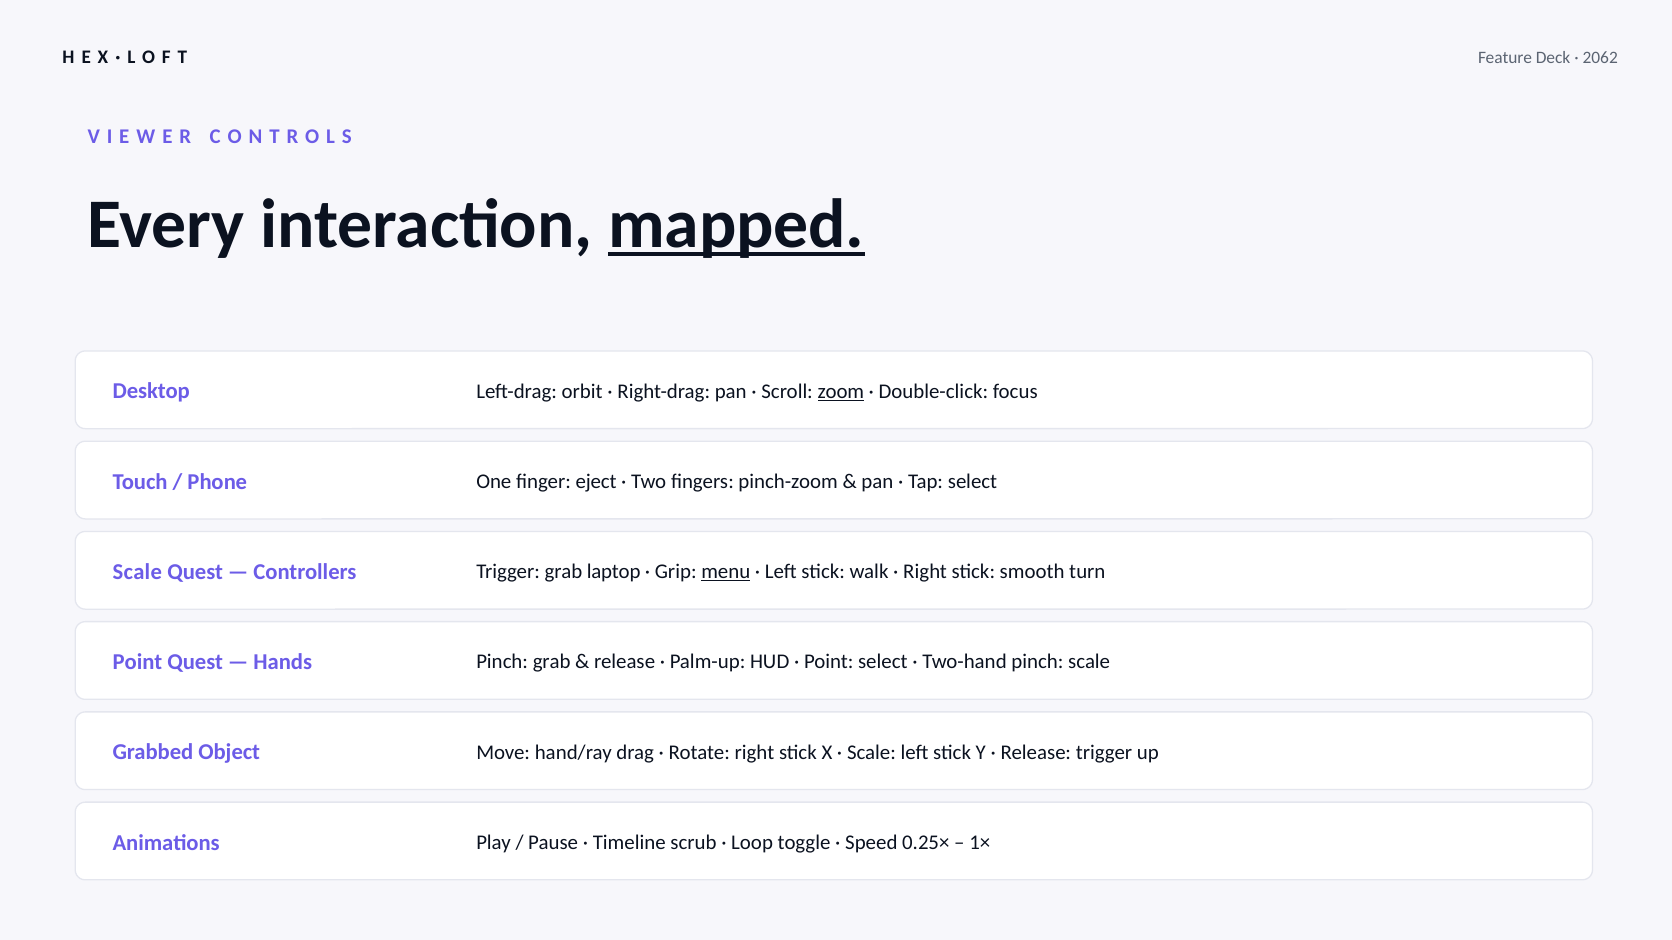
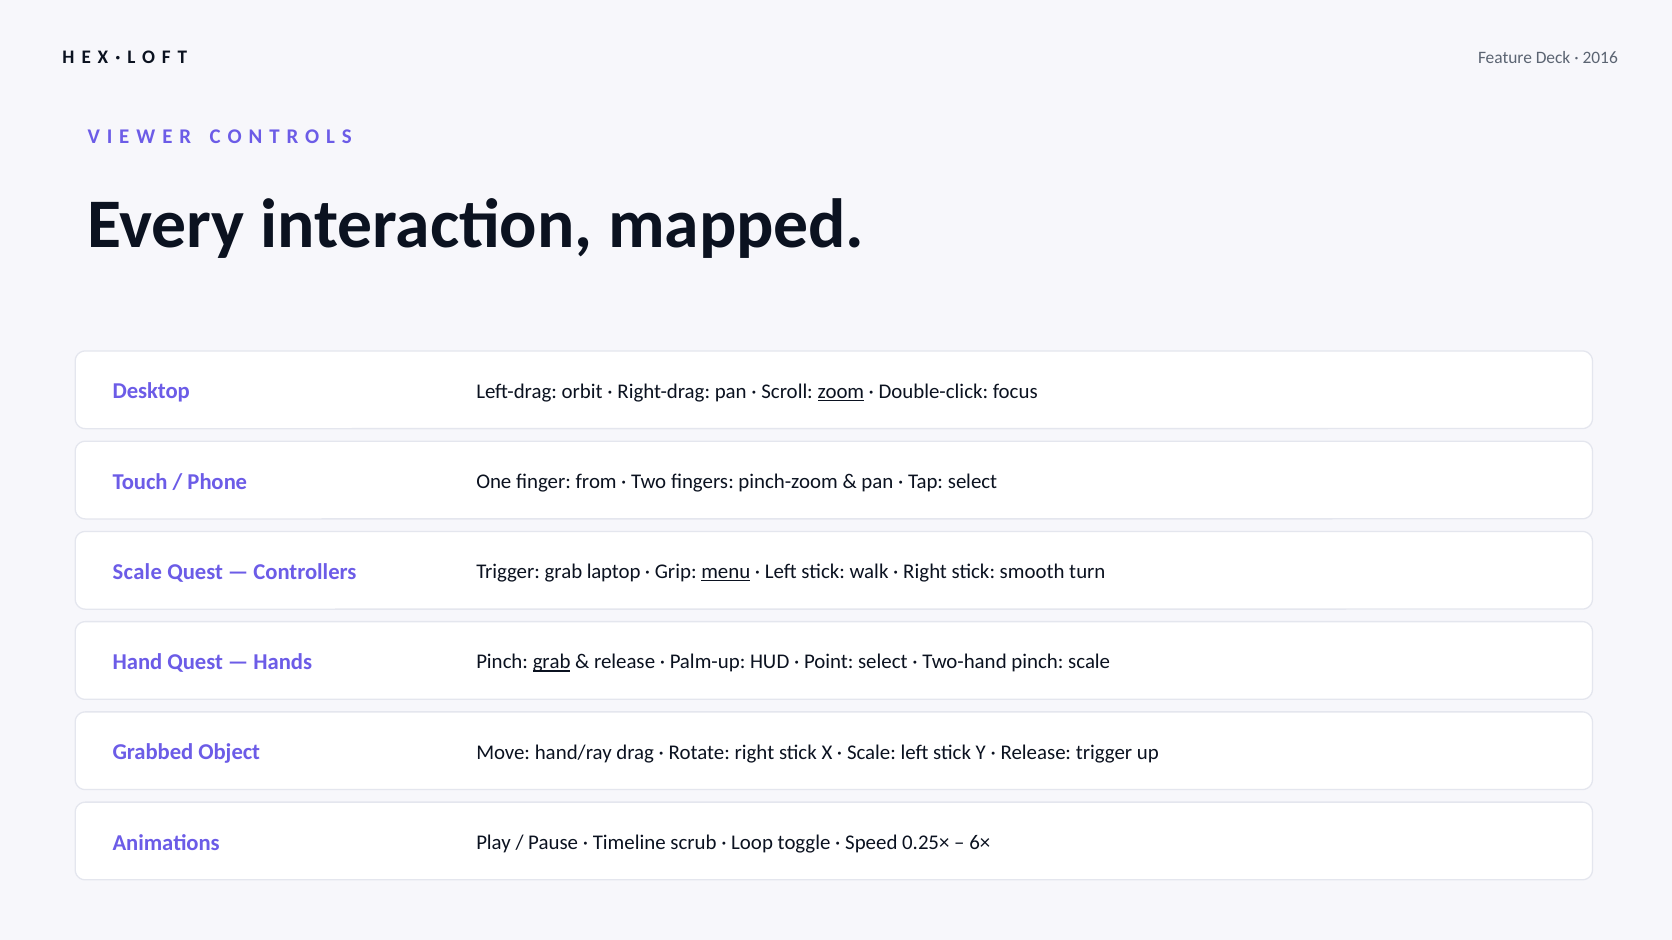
2062: 2062 -> 2016
mapped underline: present -> none
eject: eject -> from
Point at (137, 662): Point -> Hand
grab at (552, 662) underline: none -> present
1×: 1× -> 6×
